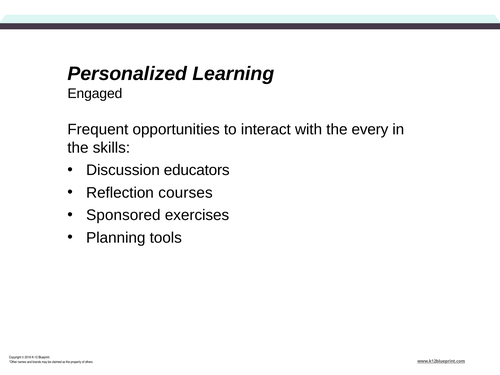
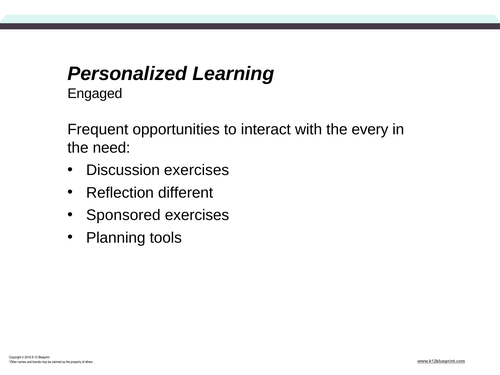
skills: skills -> need
Discussion educators: educators -> exercises
courses: courses -> different
